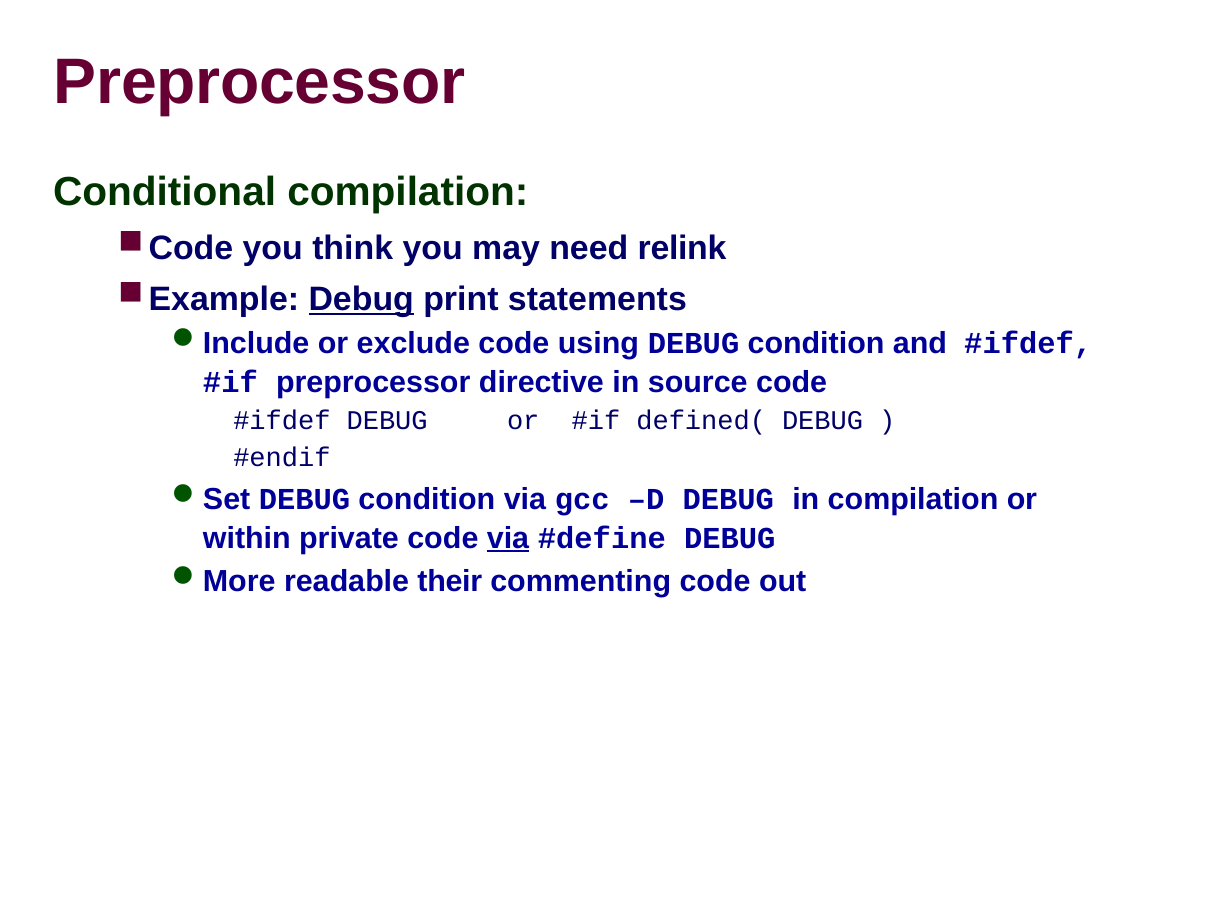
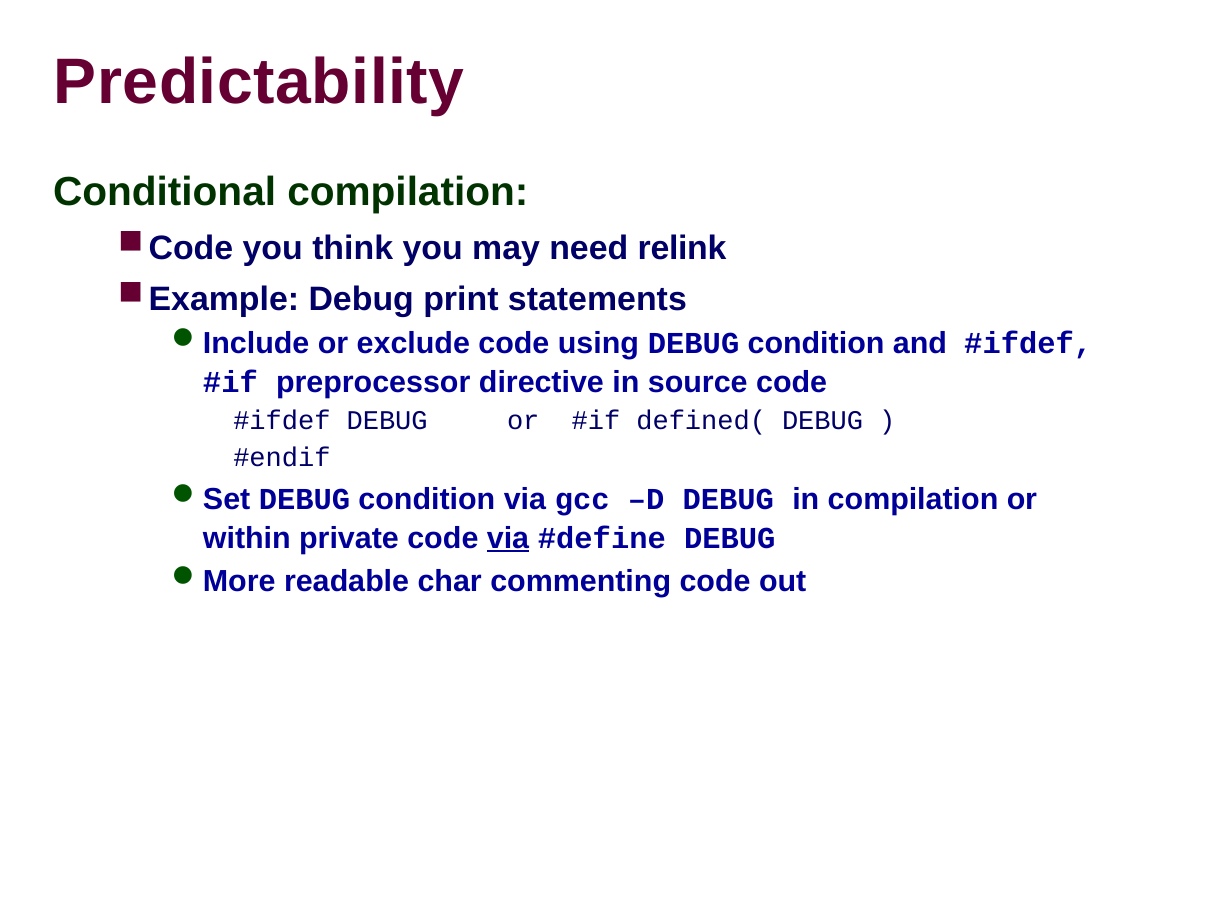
Preprocessor at (260, 82): Preprocessor -> Predictability
Debug at (361, 299) underline: present -> none
their: their -> char
